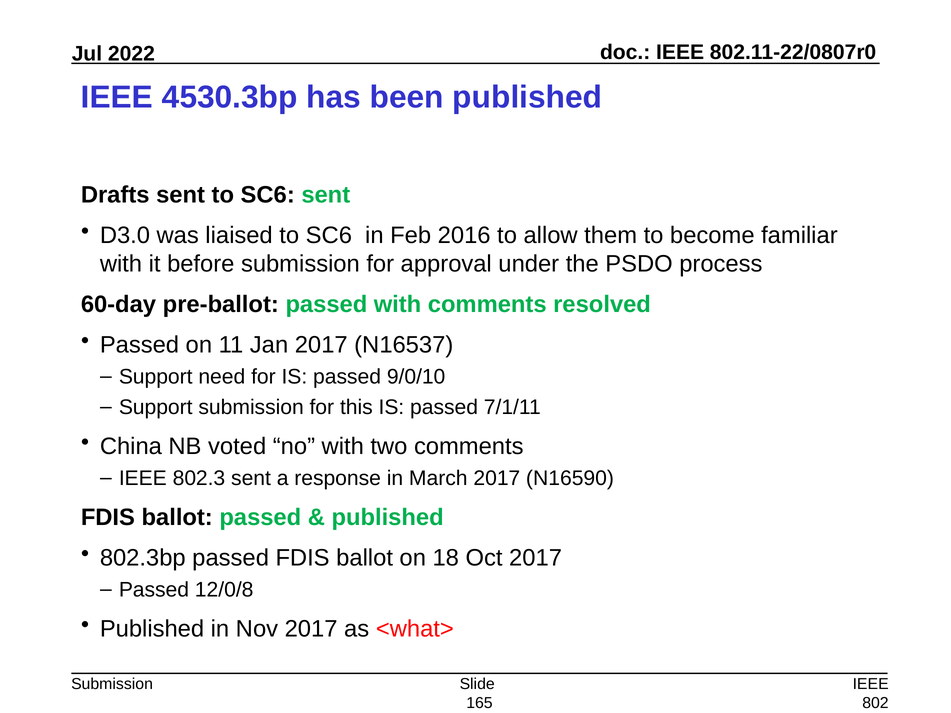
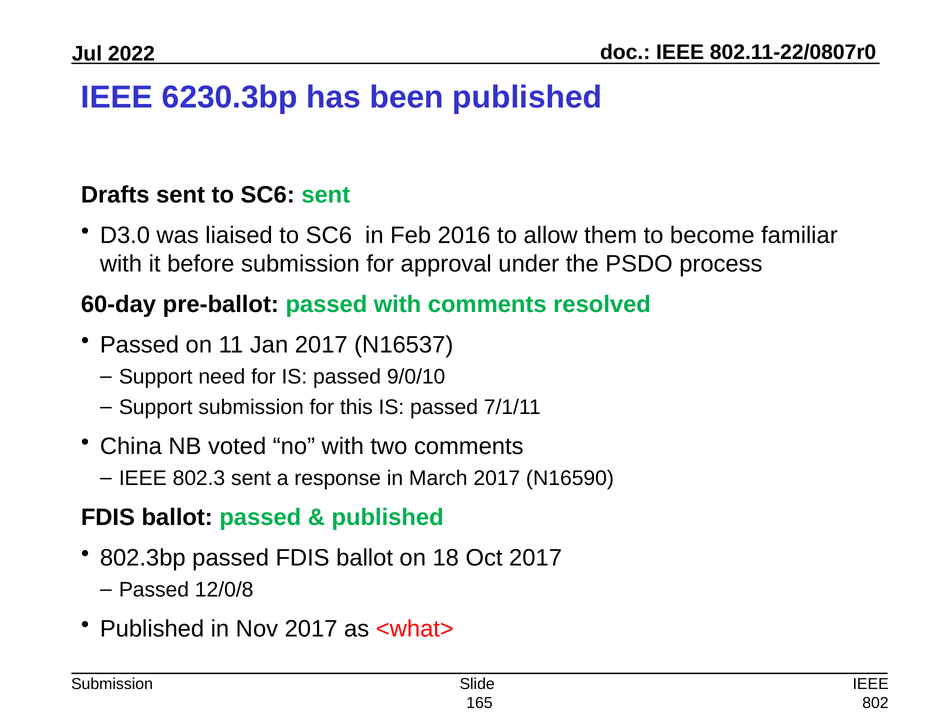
4530.3bp: 4530.3bp -> 6230.3bp
